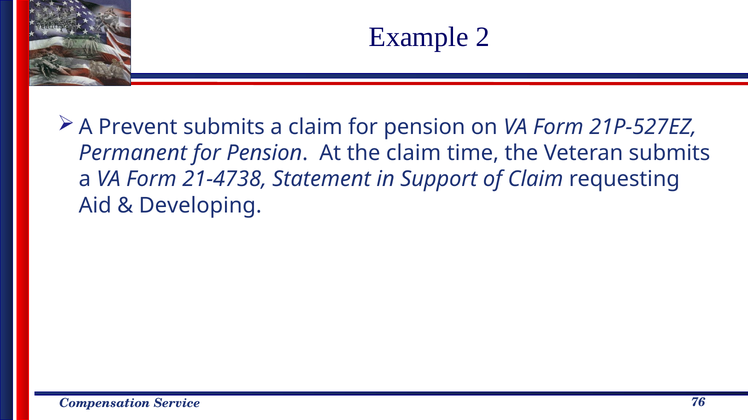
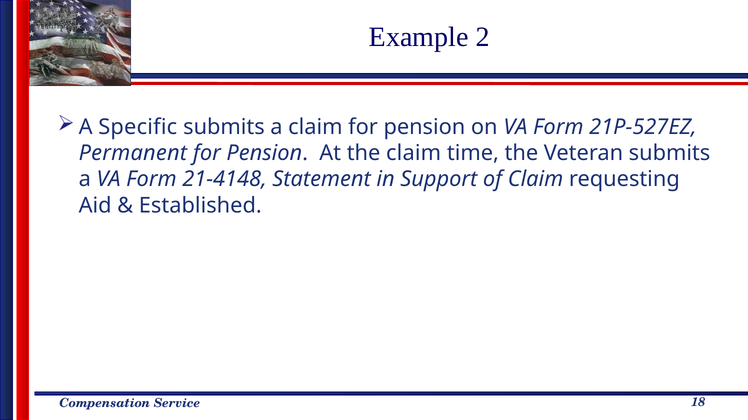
Prevent: Prevent -> Specific
21-4738: 21-4738 -> 21-4148
Developing: Developing -> Established
76: 76 -> 18
